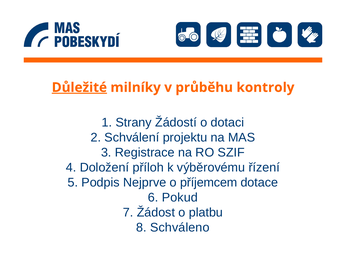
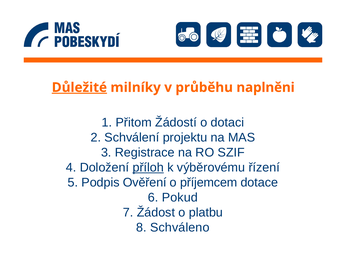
kontroly: kontroly -> naplněni
Strany: Strany -> Přitom
příloh underline: none -> present
Nejprve: Nejprve -> Ověření
